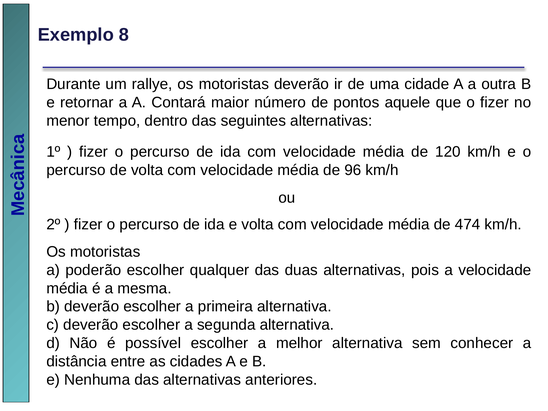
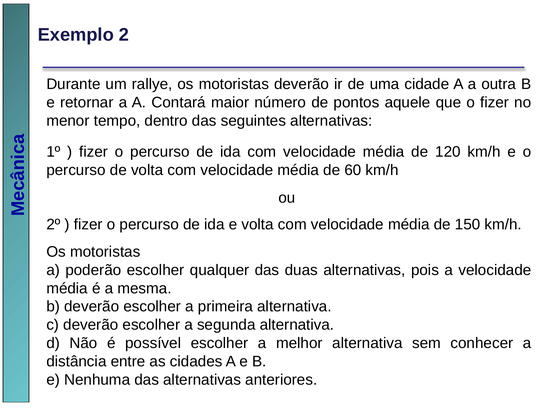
8: 8 -> 2
96: 96 -> 60
474: 474 -> 150
